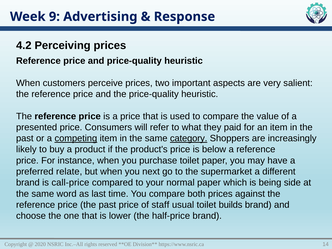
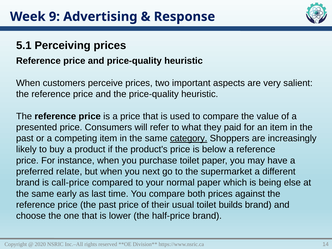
4.2: 4.2 -> 5.1
competing underline: present -> none
side: side -> else
word: word -> early
staff: staff -> their
